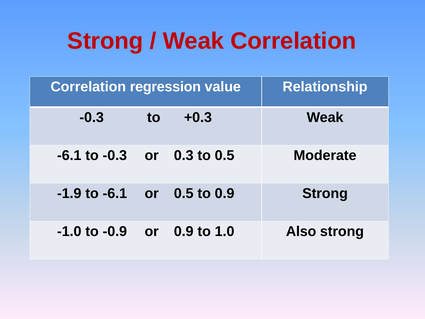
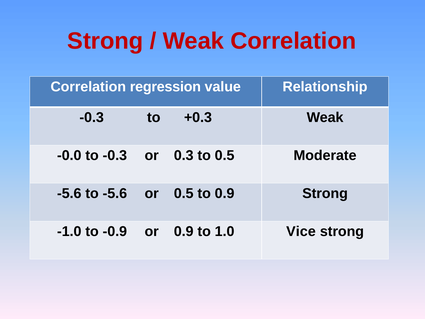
-6.1 at (69, 155): -6.1 -> -0.0
-1.9 at (69, 193): -1.9 -> -5.6
to -6.1: -6.1 -> -5.6
Also: Also -> Vice
